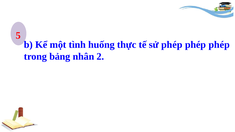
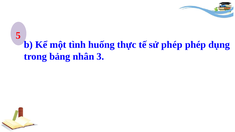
phép at (219, 45): phép -> dụng
2: 2 -> 3
